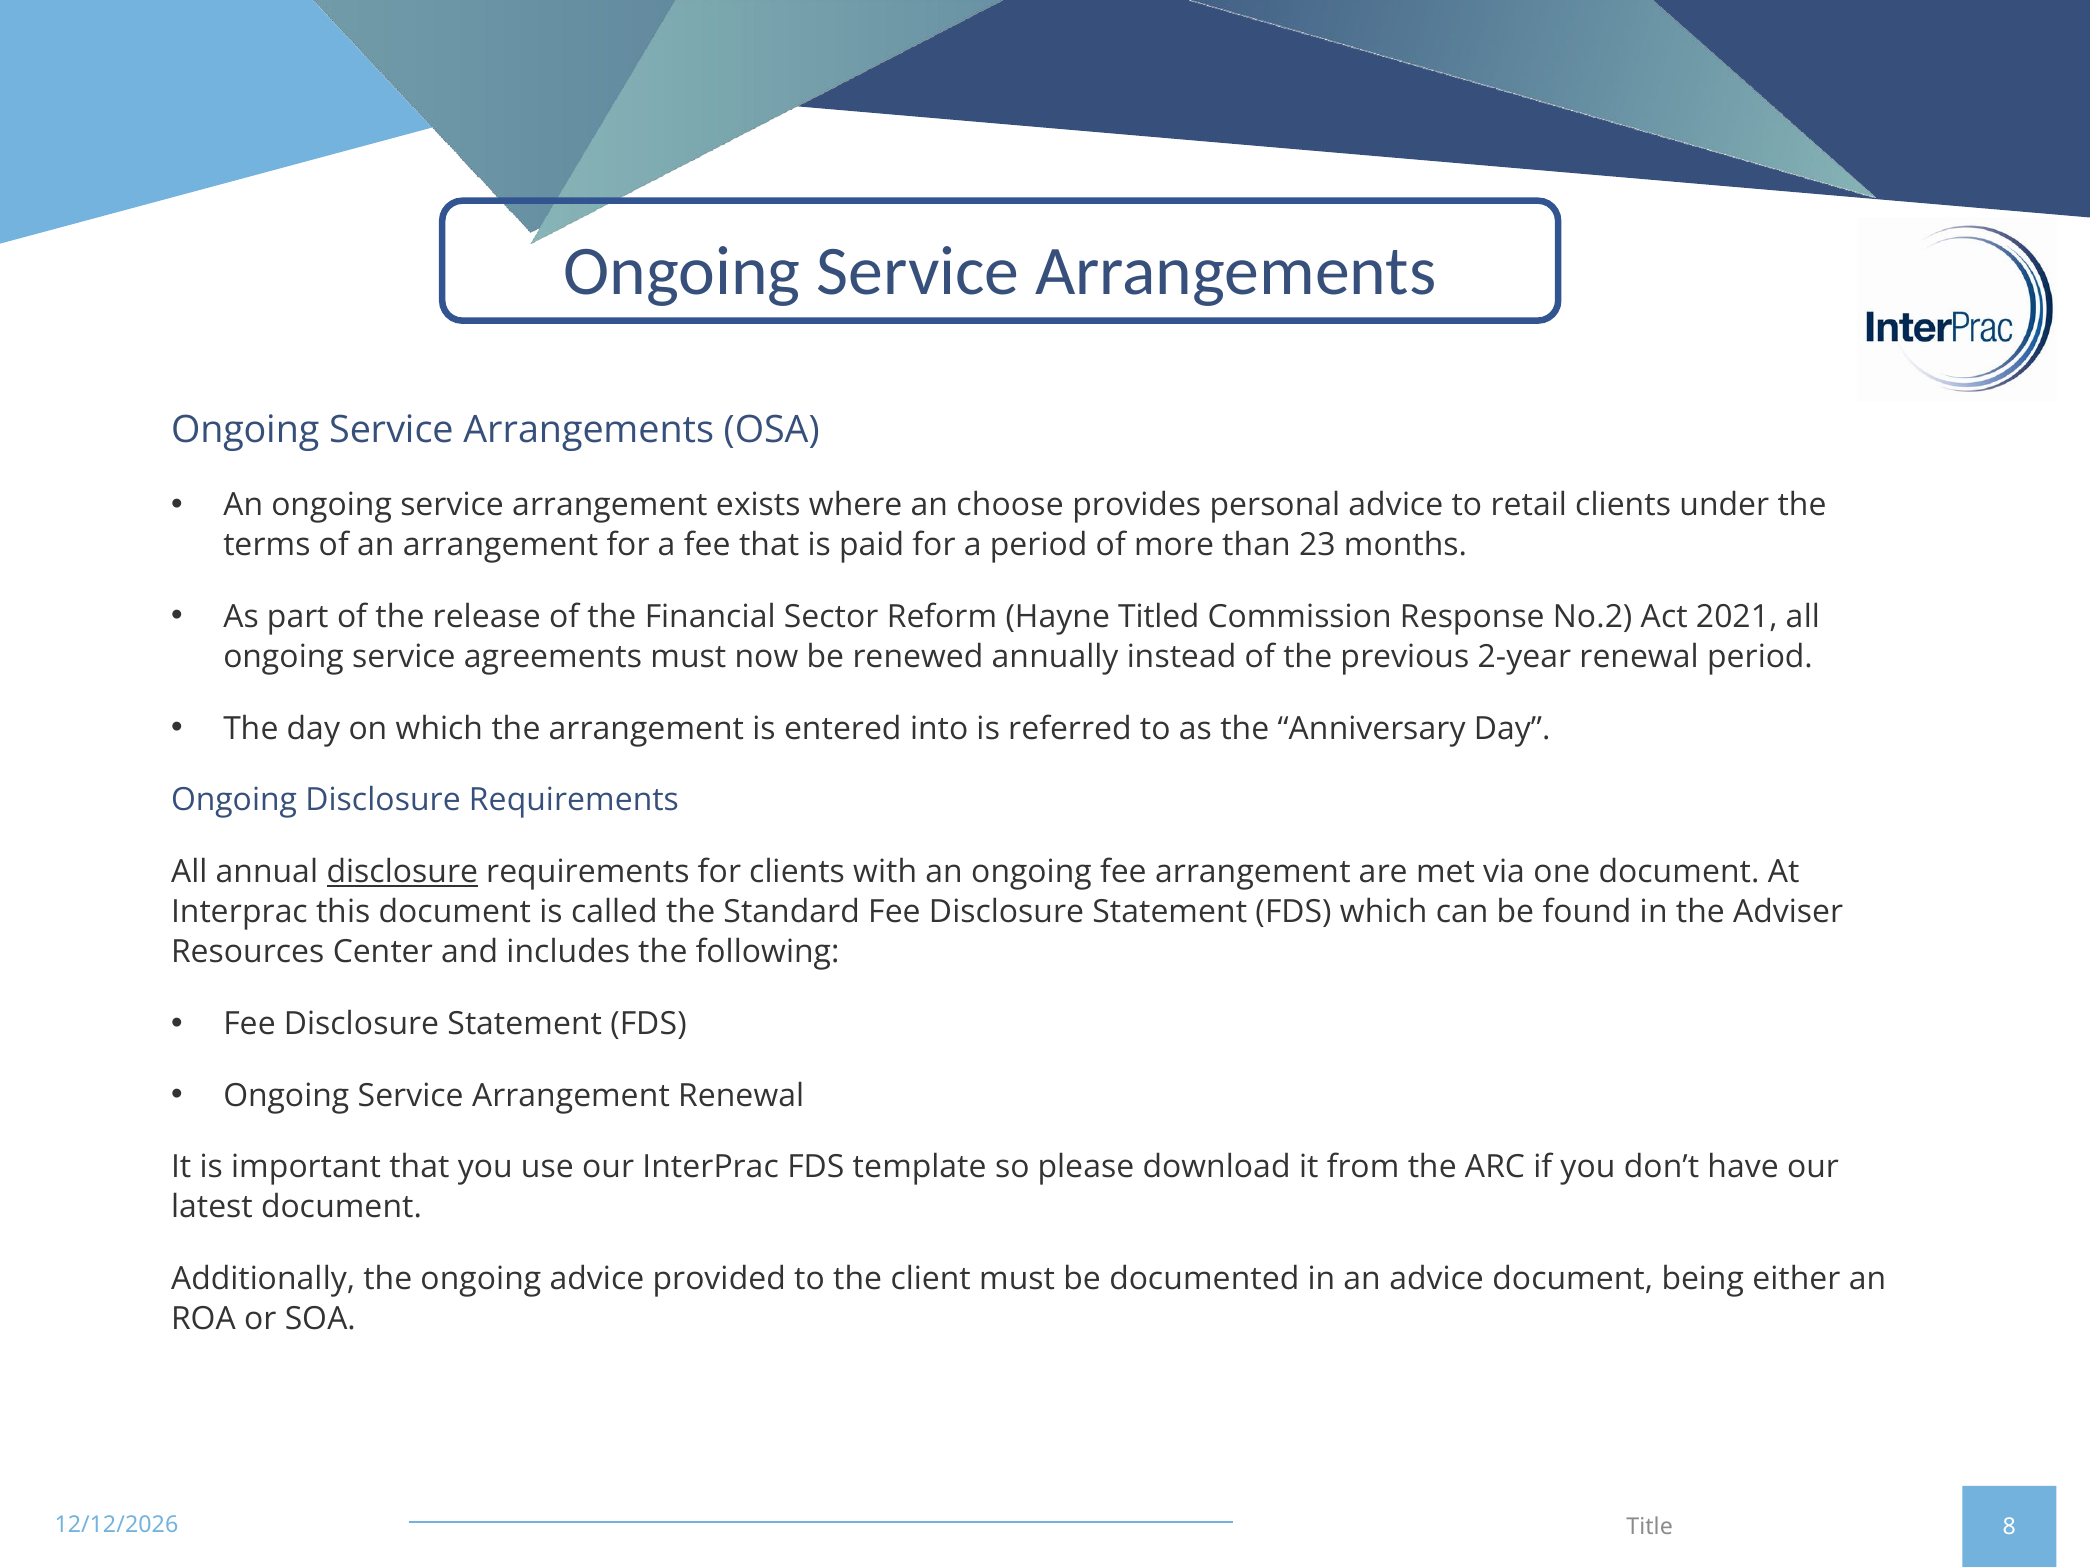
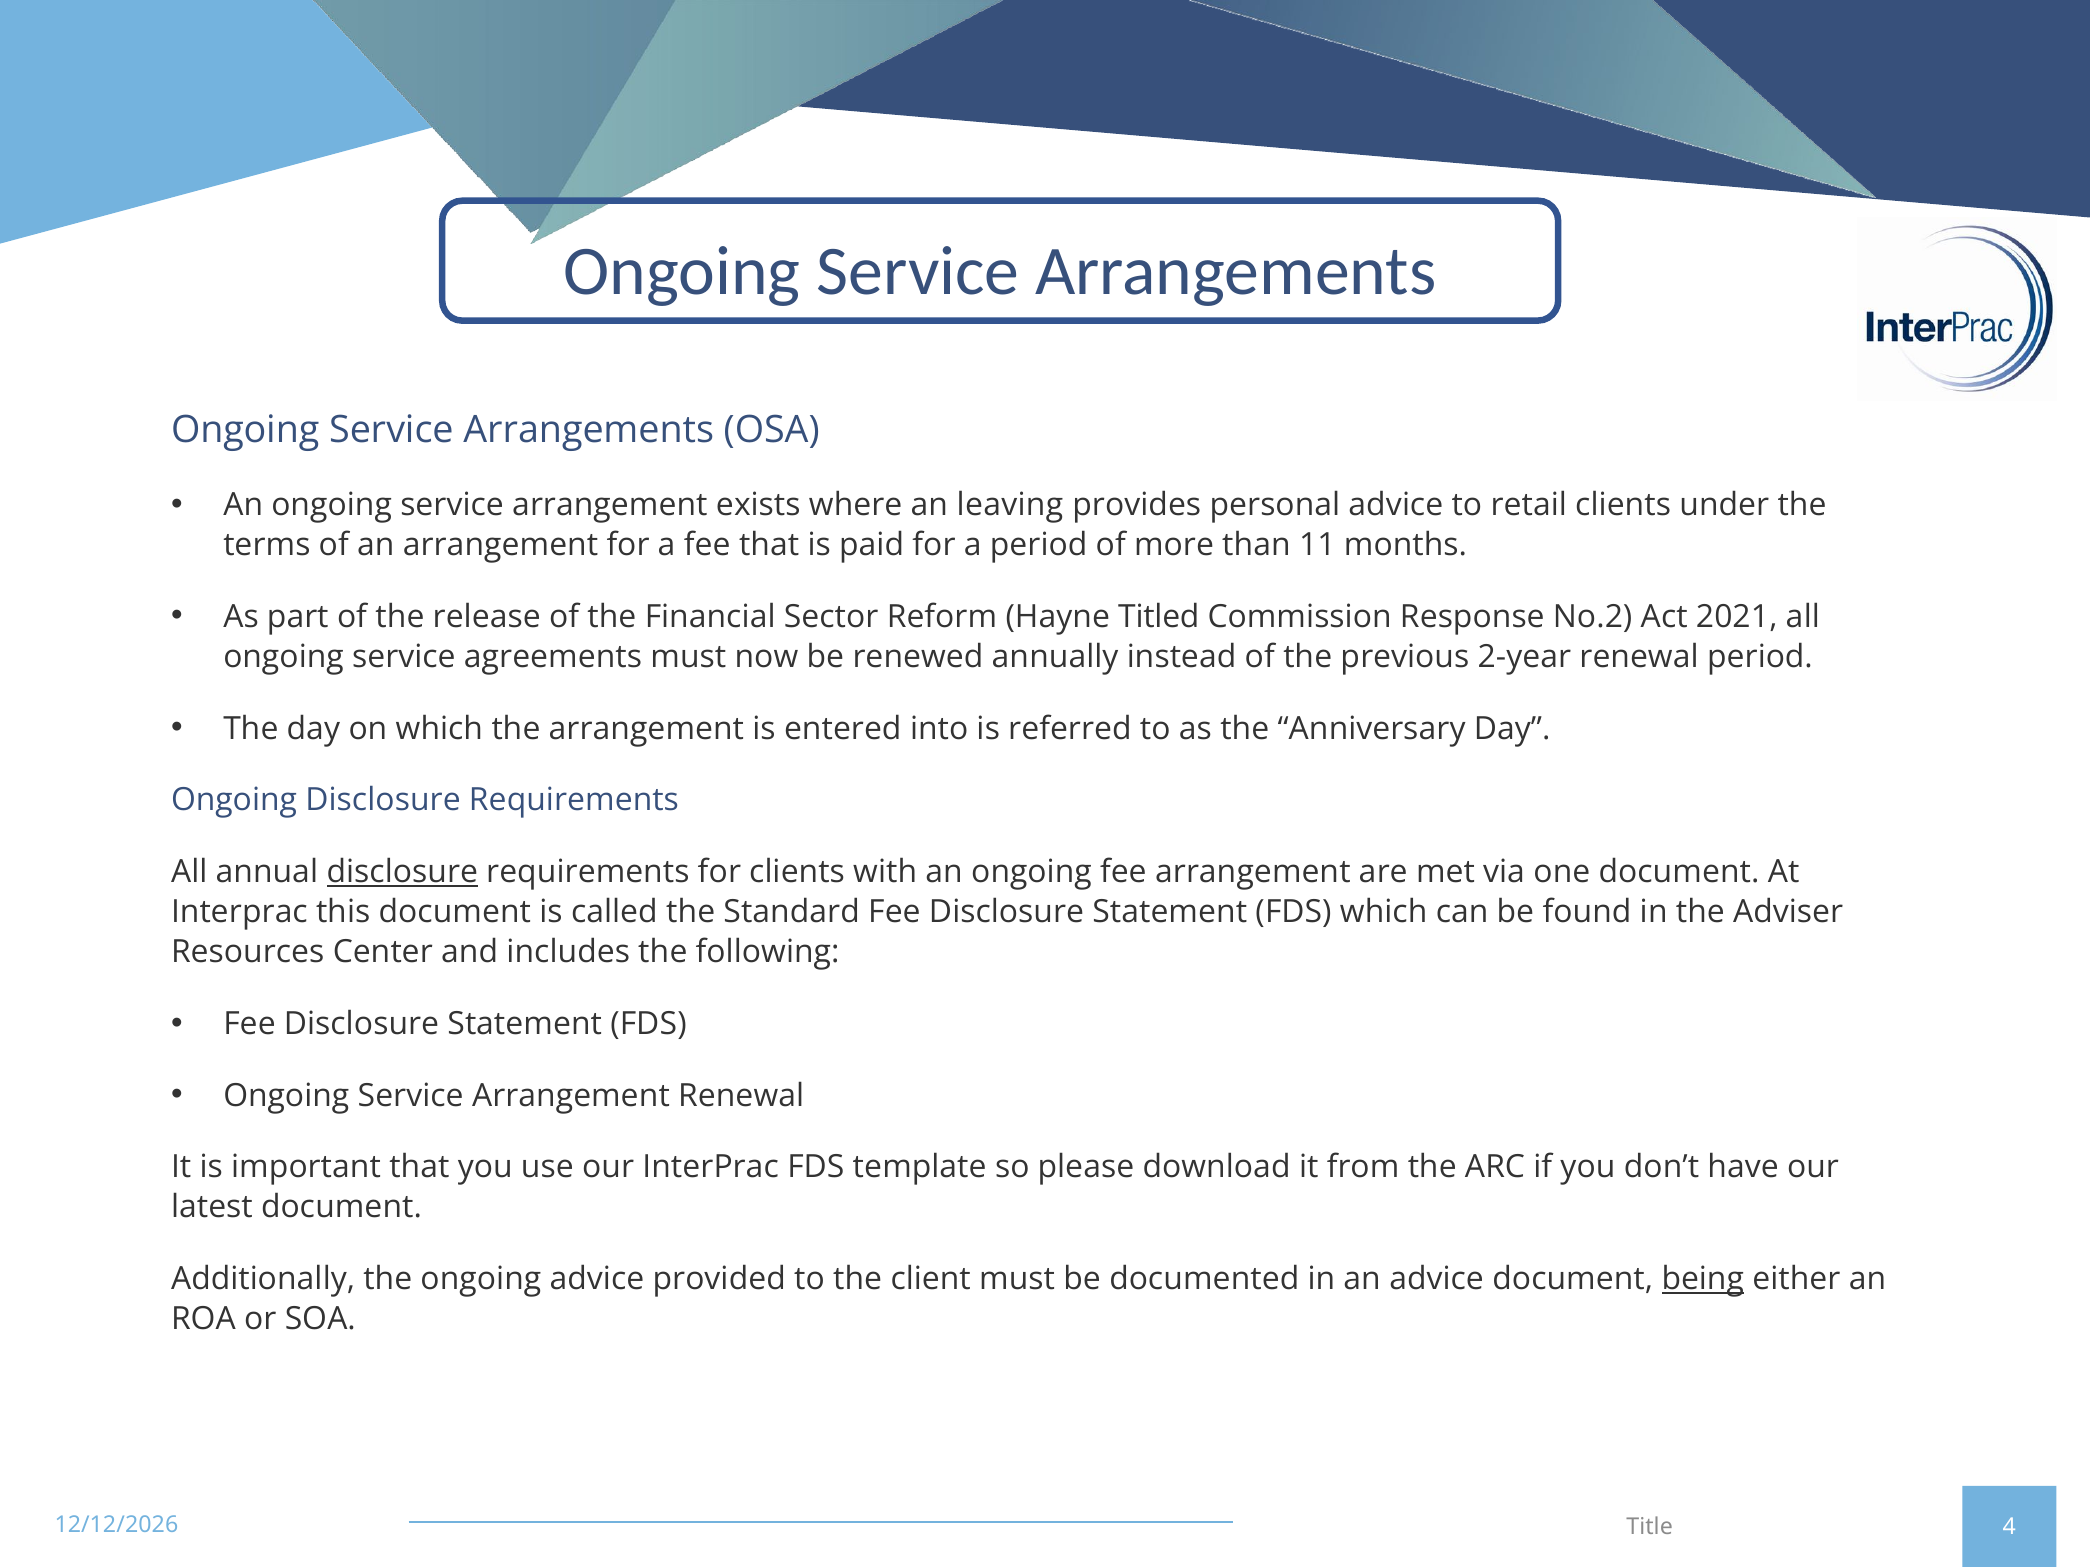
choose: choose -> leaving
23: 23 -> 11
being underline: none -> present
8: 8 -> 4
